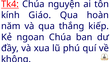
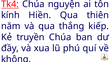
Giáo: Giáo -> Hiền
hoàn: hoàn -> thiên
ngoan: ngoan -> truyền
